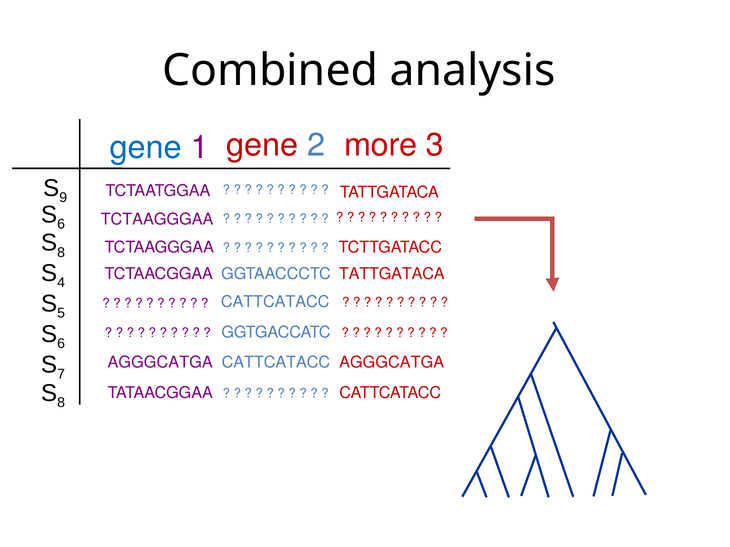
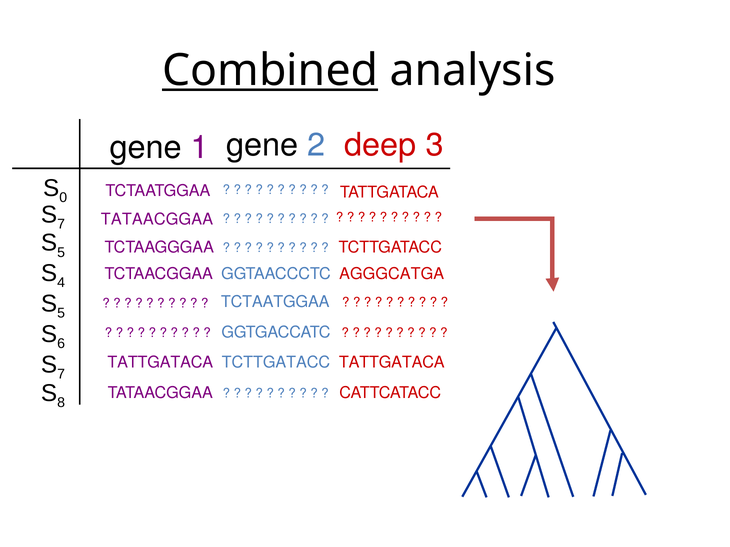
Combined underline: none -> present
gene at (262, 145) colour: red -> black
more: more -> deep
gene at (146, 148) colour: blue -> black
9: 9 -> 0
6 at (61, 225): 6 -> 7
TCTAAGGGAA at (157, 220): TCTAAGGGAA -> TATAACGGAA
8 at (61, 253): 8 -> 5
TATTGATACA at (392, 274): TATTGATACA -> AGGGCATGA
CATTCATACC at (275, 302): CATTCATACC -> TCTAATGGAA
AGGGCATGA at (160, 363): AGGGCATGA -> TATTGATACA
CATTCATACC at (276, 363): CATTCATACC -> TCTTGATACC
AGGGCATGA at (392, 363): AGGGCATGA -> TATTGATACA
